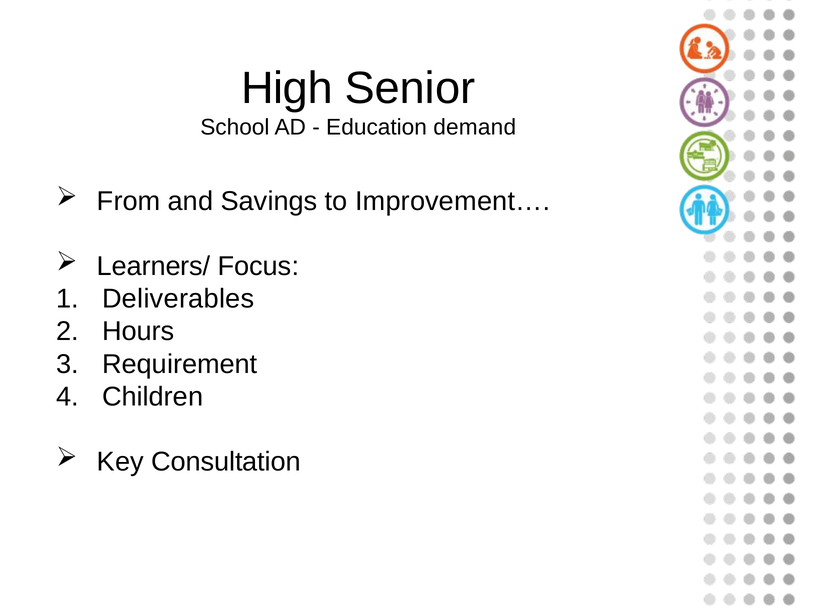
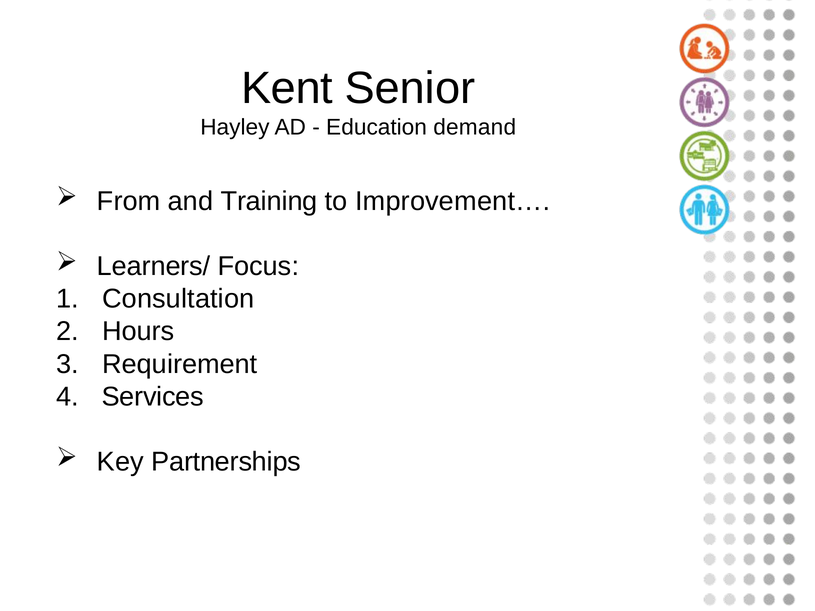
High: High -> Kent
School: School -> Hayley
Savings: Savings -> Training
Deliverables: Deliverables -> Consultation
Children: Children -> Services
Consultation: Consultation -> Partnerships
